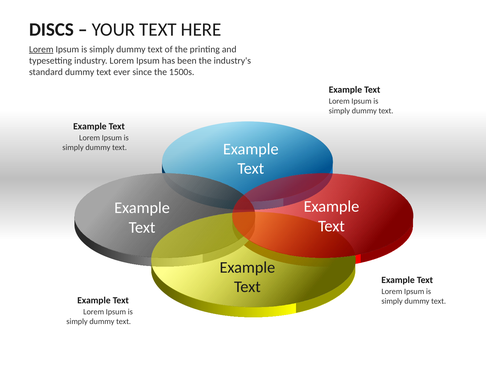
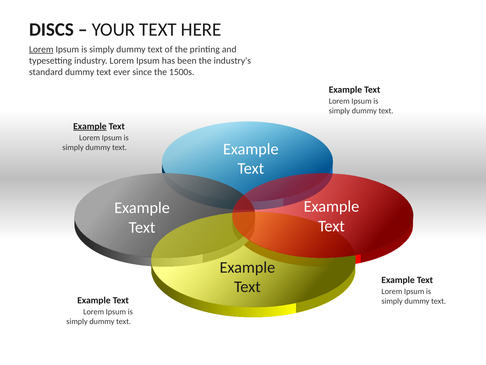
Example at (90, 126) underline: none -> present
